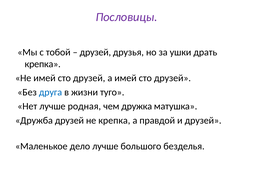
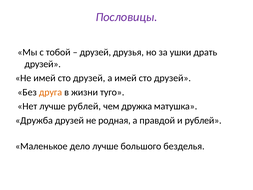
крепка at (43, 64): крепка -> друзей
друга colour: blue -> orange
лучше родная: родная -> рублей
не крепка: крепка -> родная
и друзей: друзей -> рублей
